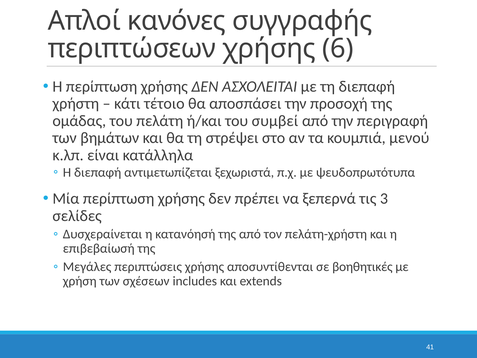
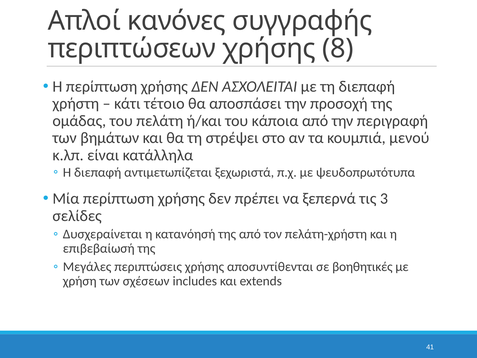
6: 6 -> 8
συμβεί: συμβεί -> κάποια
